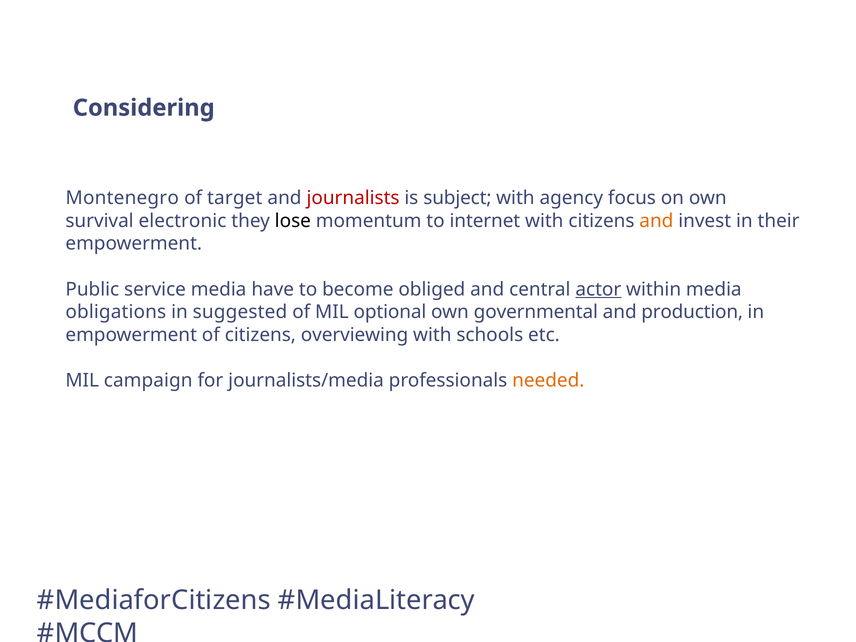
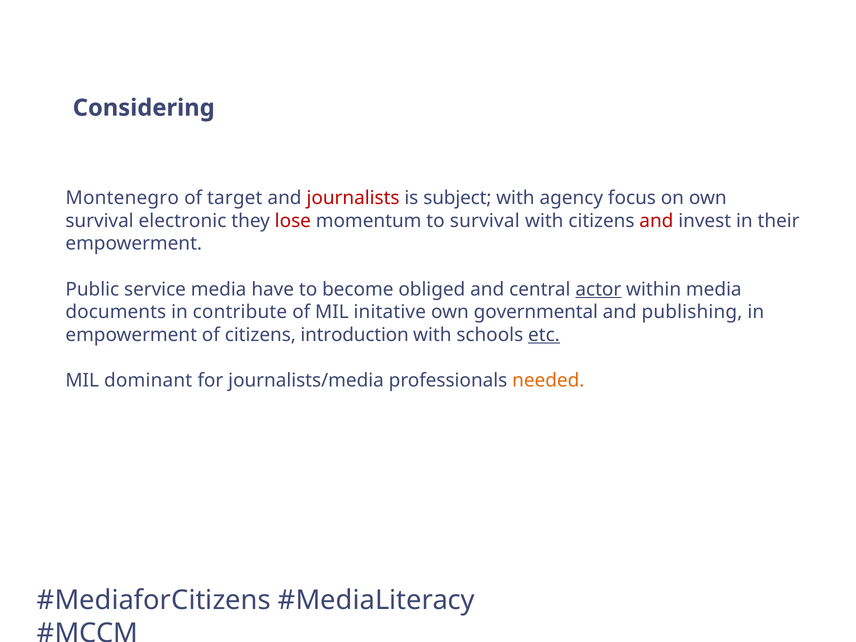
lose colour: black -> red
to internet: internet -> survival
and at (656, 221) colour: orange -> red
obligations: obligations -> documents
suggested: suggested -> contribute
optional: optional -> initative
production: production -> publishing
overviewing: overviewing -> introduction
etc underline: none -> present
campaign: campaign -> dominant
